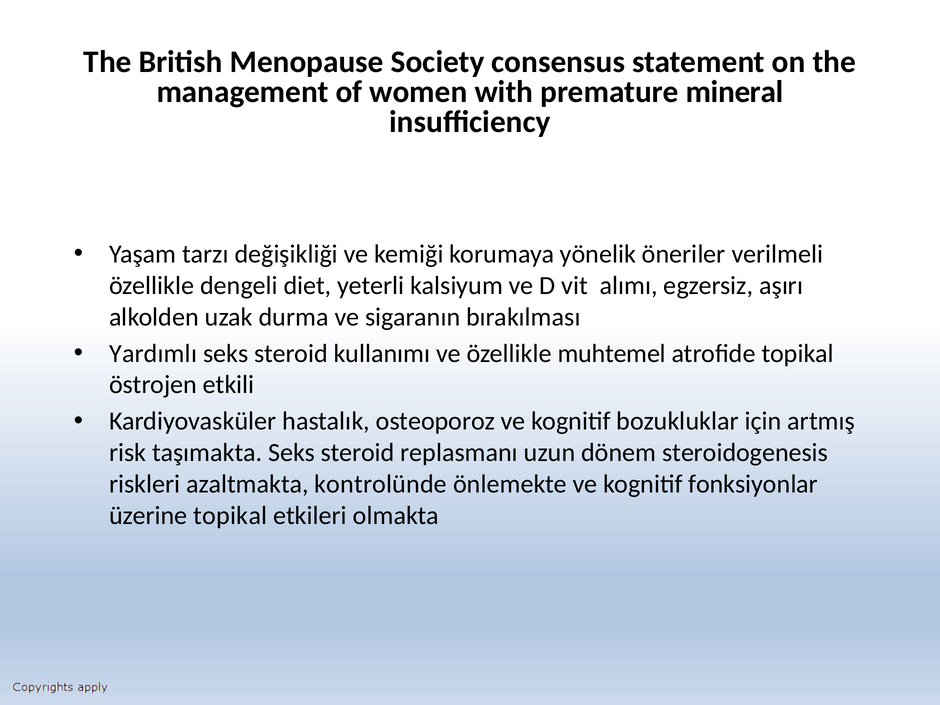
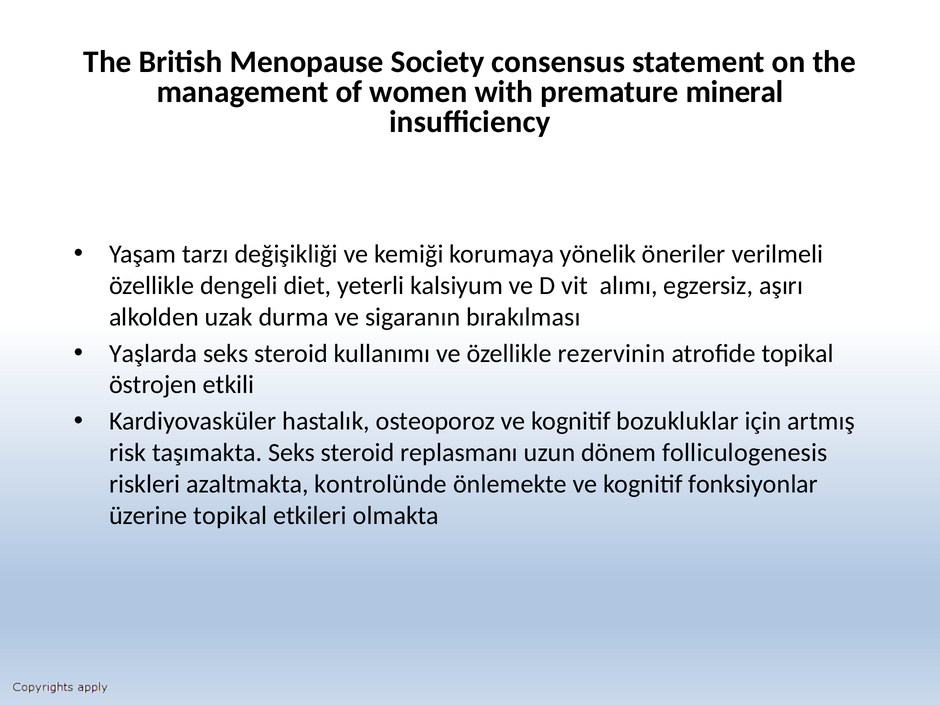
Yardımlı: Yardımlı -> Yaşlarda
muhtemel: muhtemel -> rezervinin
steroidogenesis: steroidogenesis -> folliculogenesis
